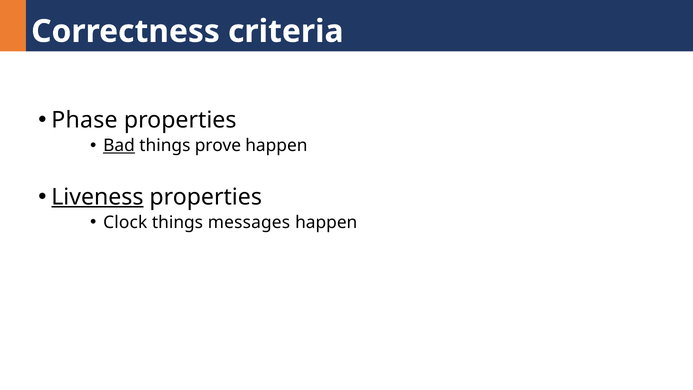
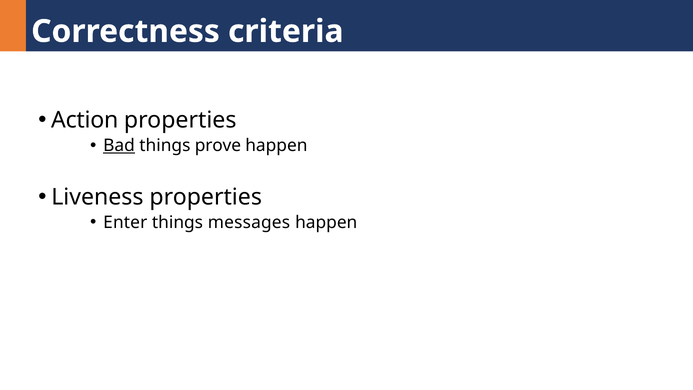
Phase: Phase -> Action
Liveness underline: present -> none
Clock: Clock -> Enter
